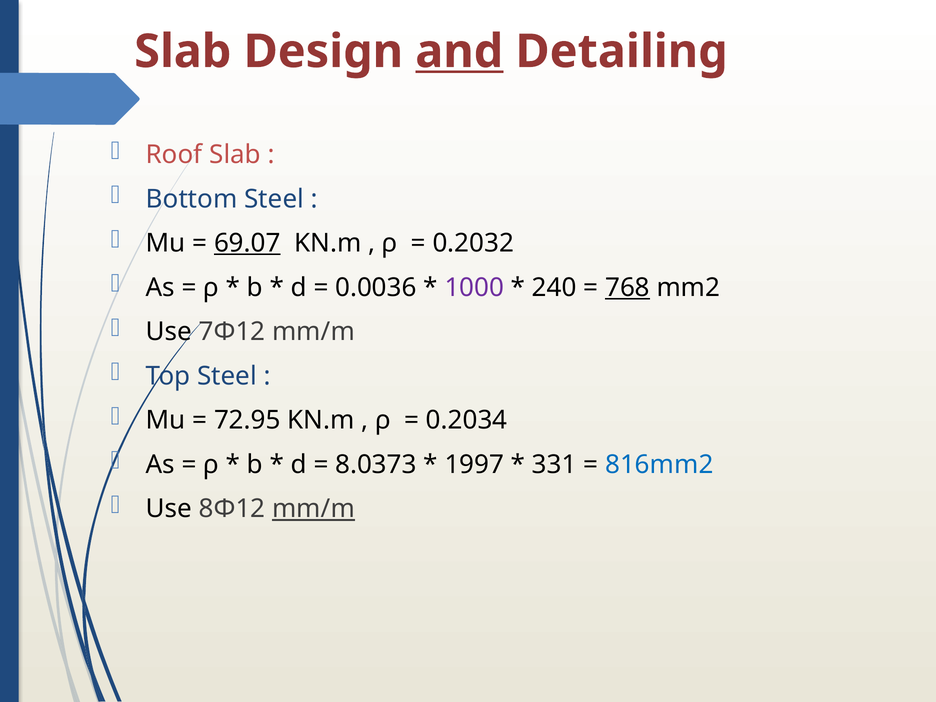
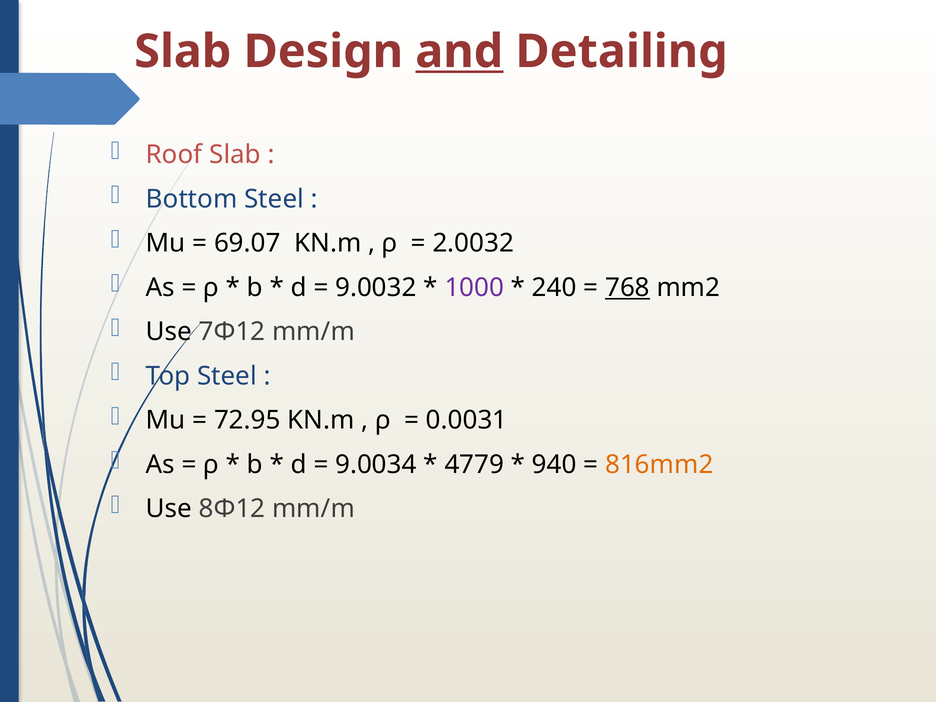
69.07 underline: present -> none
0.2032: 0.2032 -> 2.0032
0.0036: 0.0036 -> 9.0032
0.2034: 0.2034 -> 0.0031
8.0373: 8.0373 -> 9.0034
1997: 1997 -> 4779
331: 331 -> 940
816mm2 colour: blue -> orange
mm/m at (313, 509) underline: present -> none
